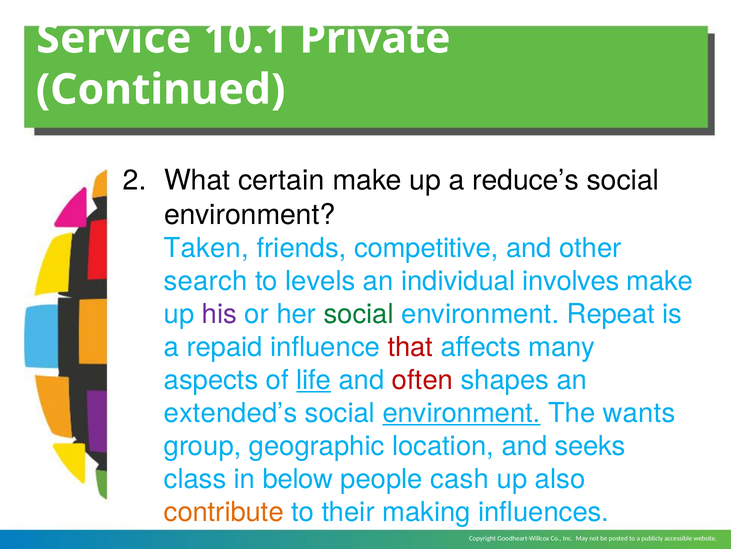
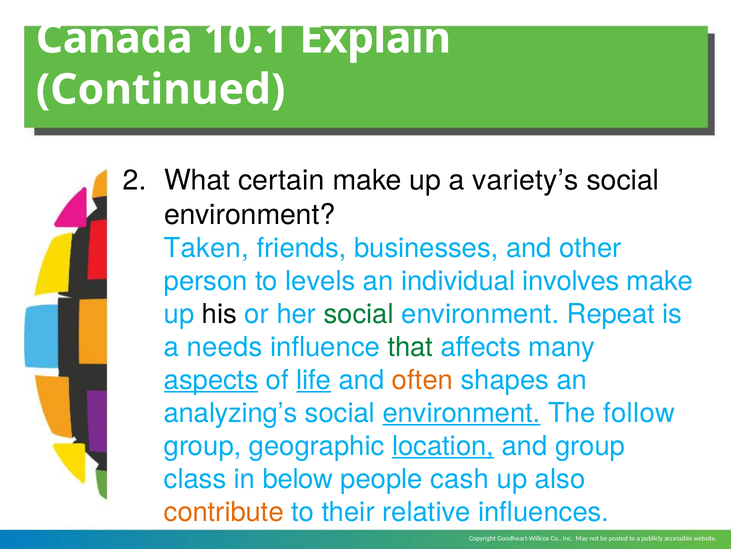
Service: Service -> Canada
Private: Private -> Explain
reduce’s: reduce’s -> variety’s
competitive: competitive -> businesses
search: search -> person
his colour: purple -> black
repaid: repaid -> needs
that colour: red -> green
aspects underline: none -> present
often colour: red -> orange
extended’s: extended’s -> analyzing’s
wants: wants -> follow
location underline: none -> present
and seeks: seeks -> group
making: making -> relative
